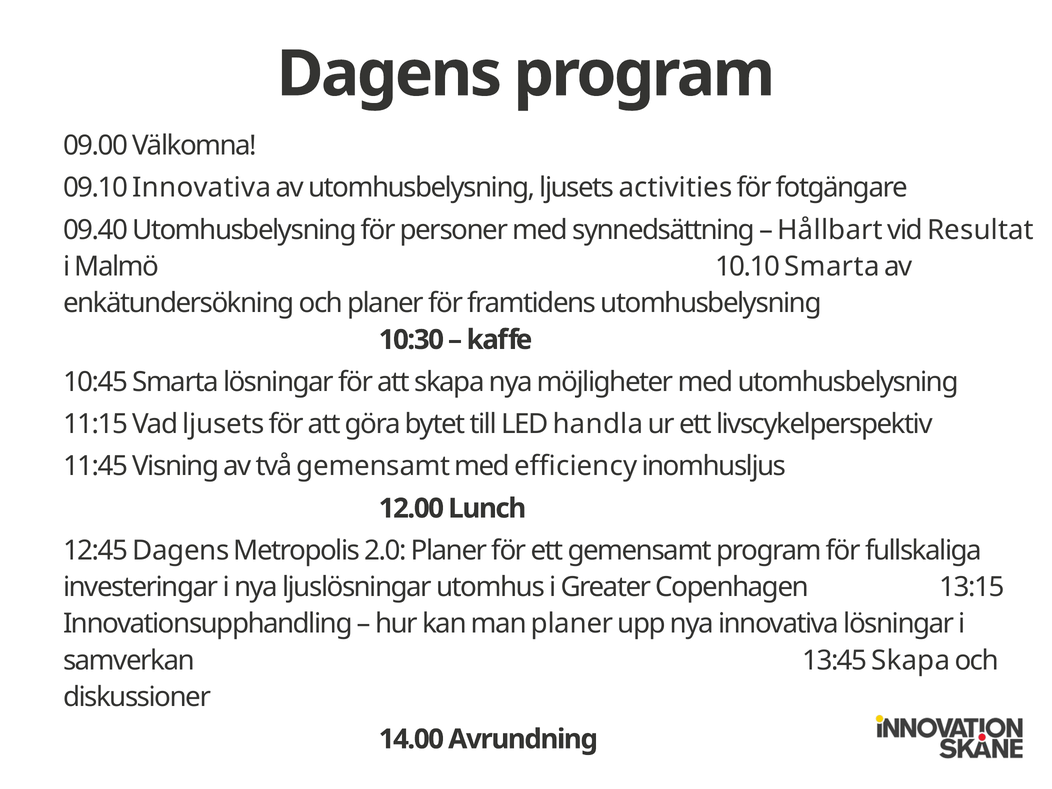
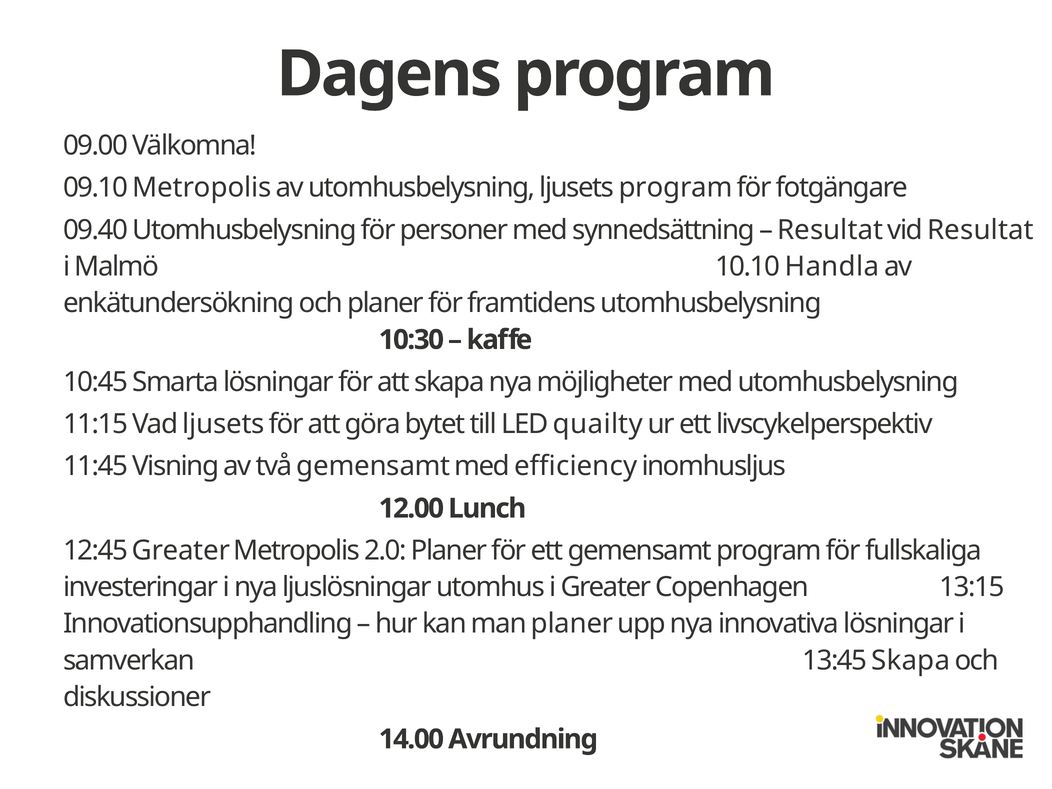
09.10 Innovativa: Innovativa -> Metropolis
ljusets activities: activities -> program
Hållbart at (830, 230): Hållbart -> Resultat
10.10 Smarta: Smarta -> Handla
handla: handla -> quailty
12:45 Dagens: Dagens -> Greater
